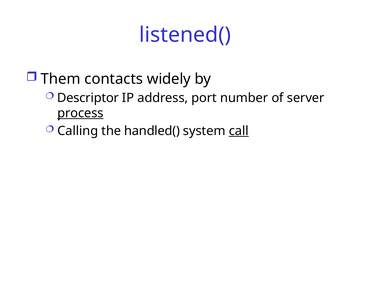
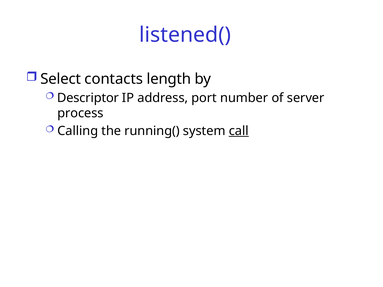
Them: Them -> Select
widely: widely -> length
process underline: present -> none
handled(: handled( -> running(
